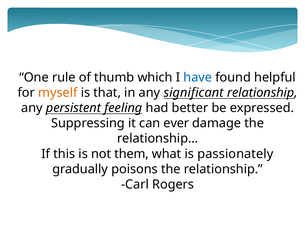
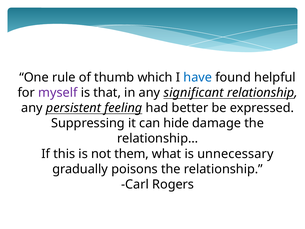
myself colour: orange -> purple
ever: ever -> hide
passionately: passionately -> unnecessary
